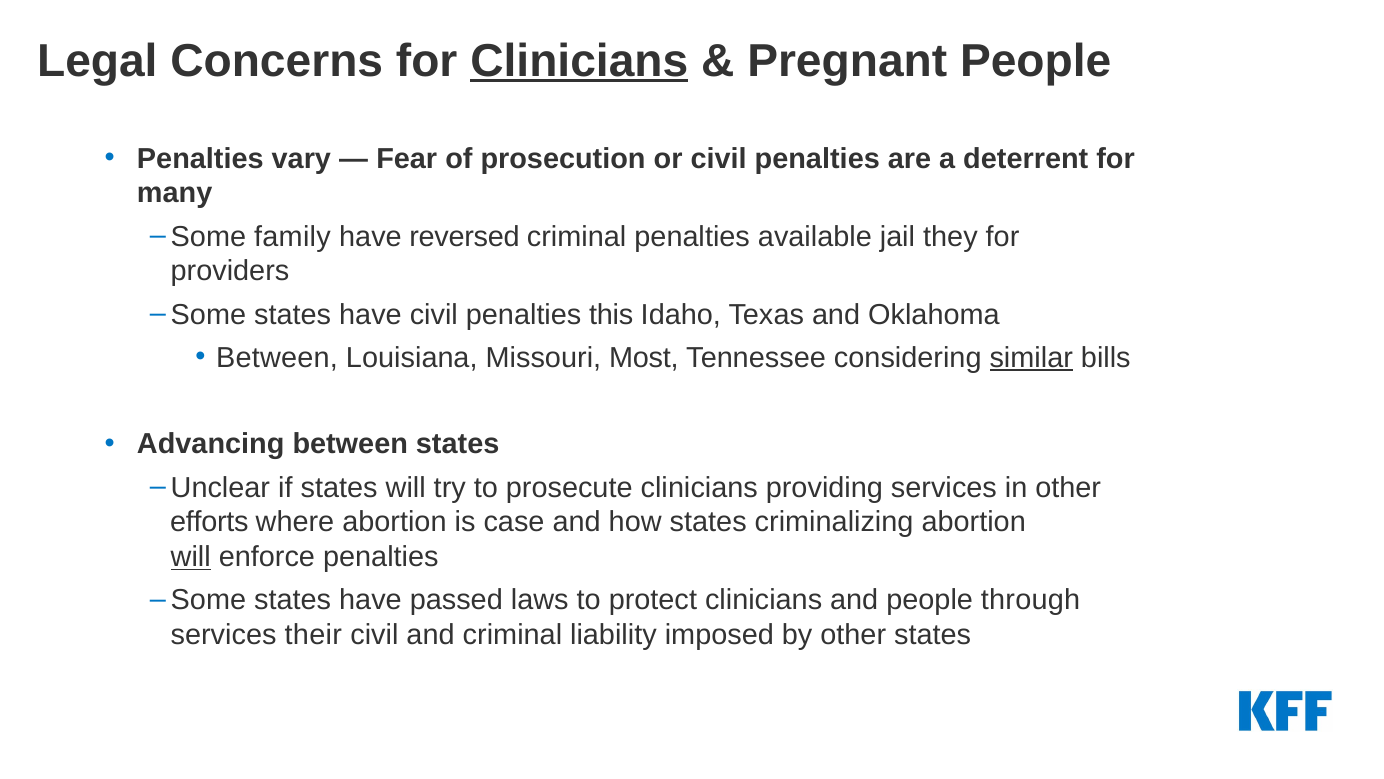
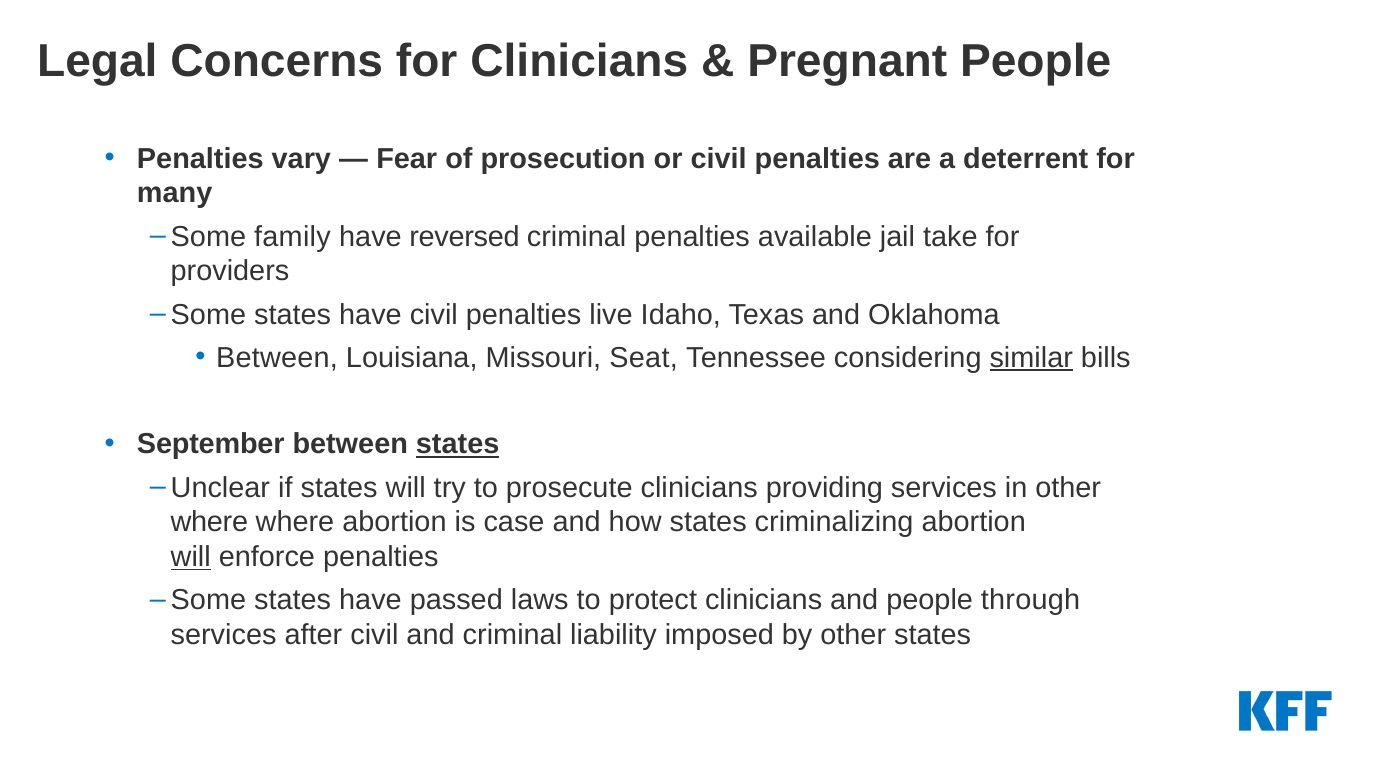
Clinicians at (579, 61) underline: present -> none
they: they -> take
this: this -> live
Most: Most -> Seat
Advancing: Advancing -> September
states at (458, 444) underline: none -> present
efforts at (209, 522): efforts -> where
their: their -> after
